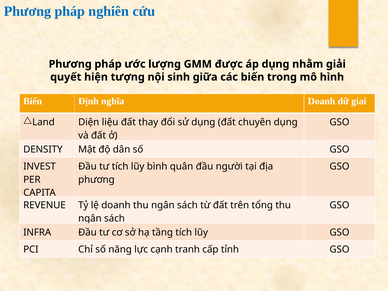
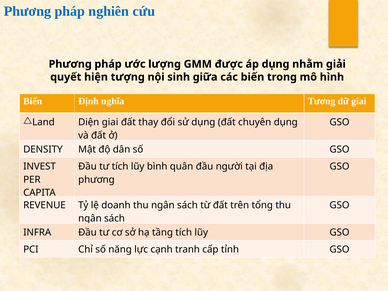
nghĩa Doanh: Doanh -> Tương
Diện liệu: liệu -> giai
